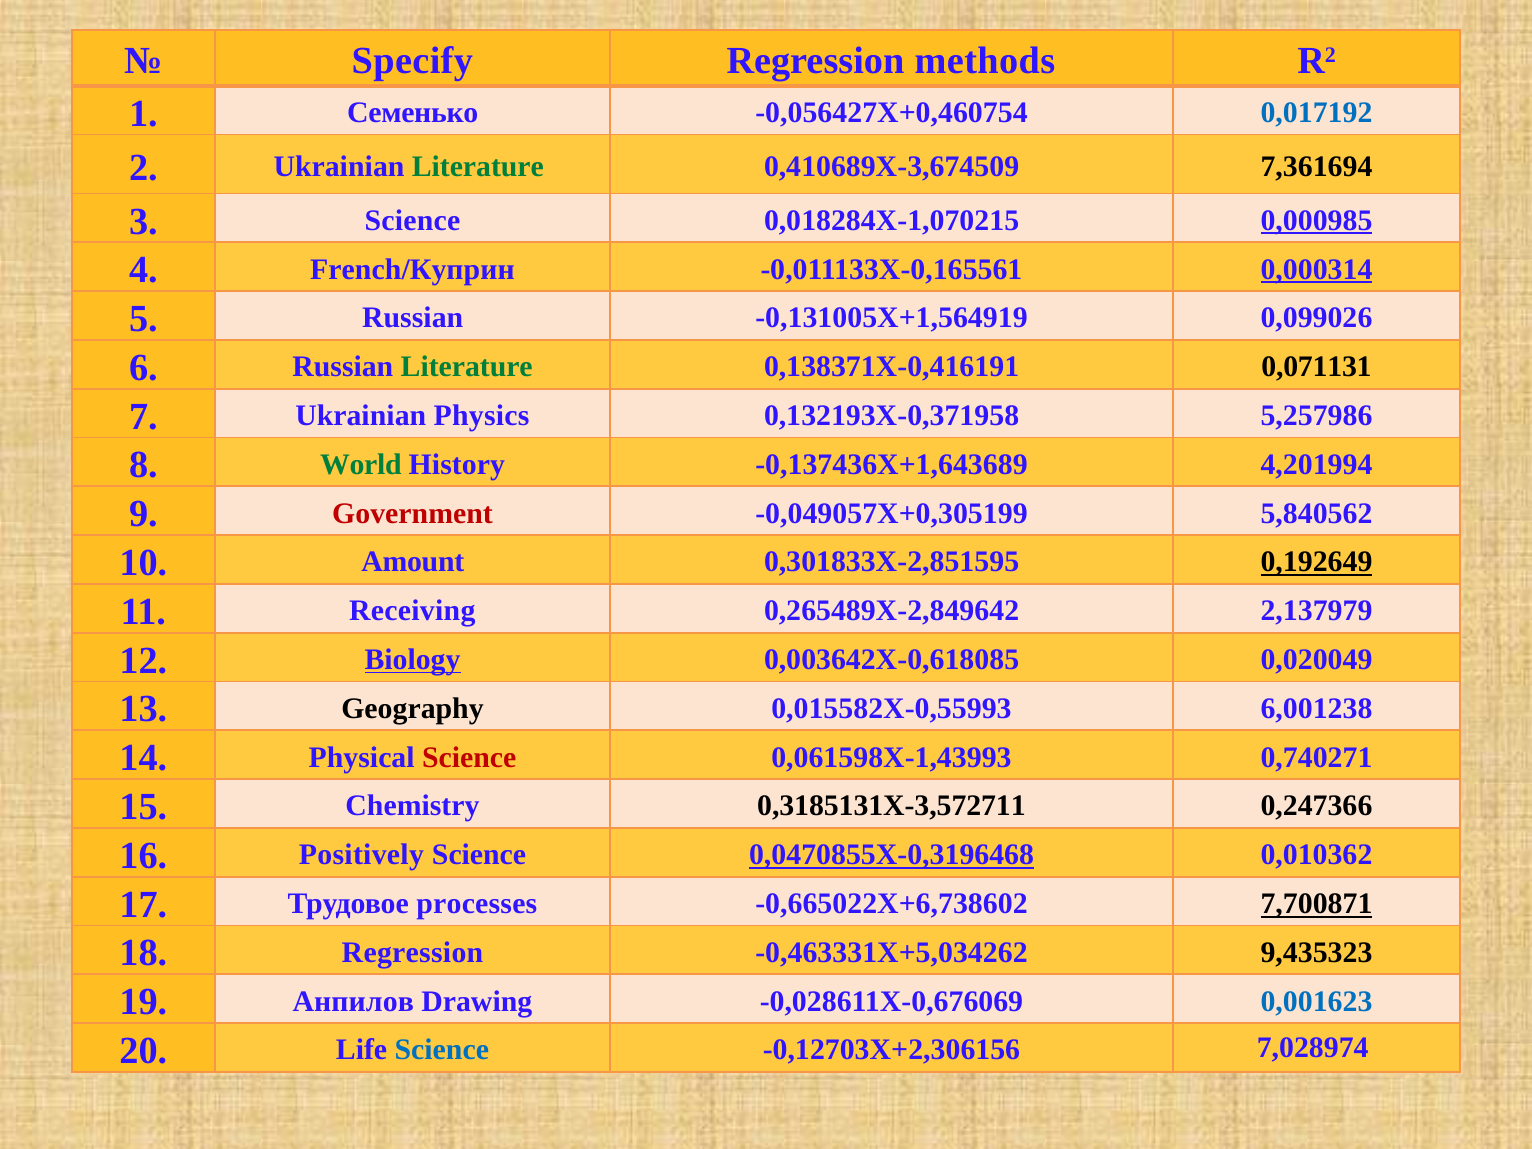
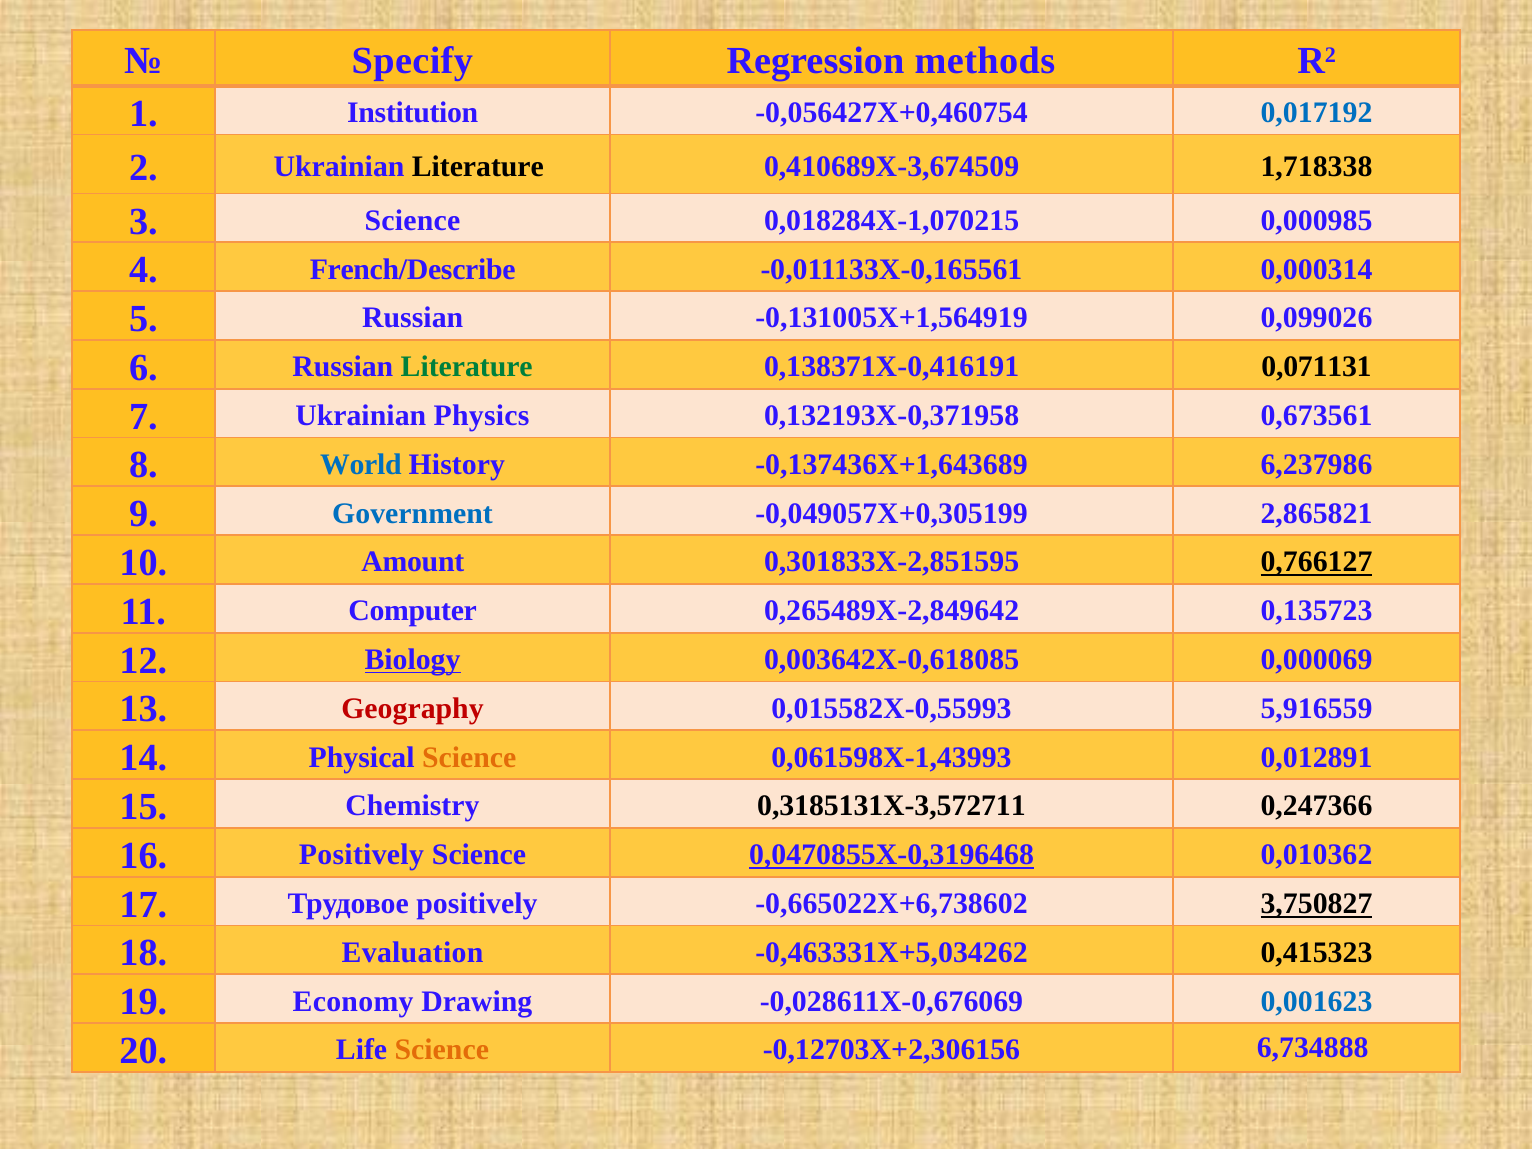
Семенько: Семенько -> Institution
Literature at (478, 167) colour: green -> black
7,361694: 7,361694 -> 1,718338
0,000985 underline: present -> none
French/Куприн: French/Куприн -> French/Describe
0,000314 underline: present -> none
5,257986: 5,257986 -> 0,673561
World colour: green -> blue
4,201994: 4,201994 -> 6,237986
Government colour: red -> blue
5,840562: 5,840562 -> 2,865821
0,192649: 0,192649 -> 0,766127
Receiving: Receiving -> Computer
2,137979: 2,137979 -> 0,135723
0,020049: 0,020049 -> 0,000069
Geography colour: black -> red
6,001238: 6,001238 -> 5,916559
Science at (469, 757) colour: red -> orange
0,740271: 0,740271 -> 0,012891
Трудовое processes: processes -> positively
7,700871: 7,700871 -> 3,750827
18 Regression: Regression -> Evaluation
9,435323: 9,435323 -> 0,415323
Анпилов: Анпилов -> Economy
Science at (442, 1050) colour: blue -> orange
7,028974: 7,028974 -> 6,734888
